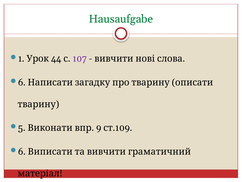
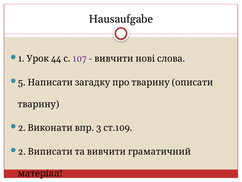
Hausaufgabe colour: green -> black
6 at (22, 82): 6 -> 5
5 at (22, 128): 5 -> 2
9: 9 -> 3
6 at (22, 151): 6 -> 2
